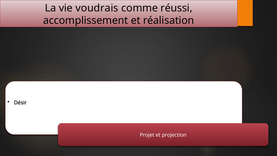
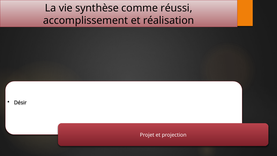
voudrais: voudrais -> synthèse
